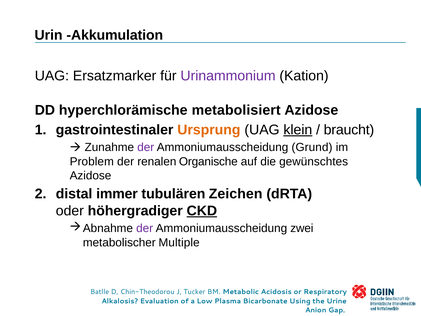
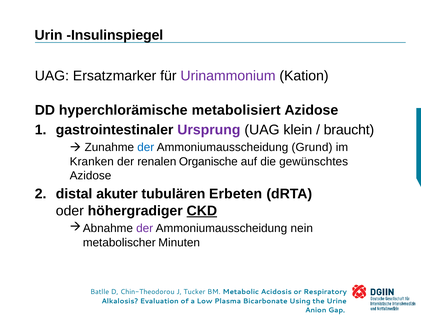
Akkumulation: Akkumulation -> Insulinspiegel
Ursprung colour: orange -> purple
klein underline: present -> none
der at (146, 147) colour: purple -> blue
Problem: Problem -> Kranken
immer: immer -> akuter
Zeichen: Zeichen -> Erbeten
zwei: zwei -> nein
Multiple: Multiple -> Minuten
